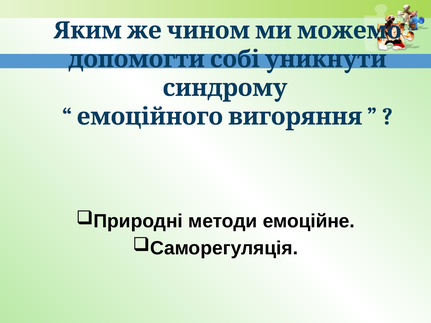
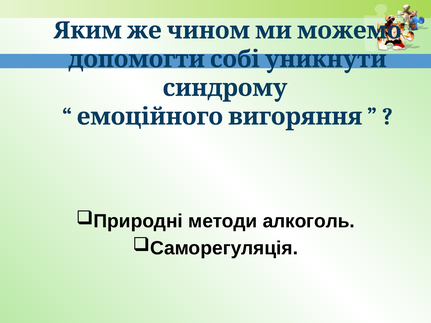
емоційне: емоційне -> алкоголь
